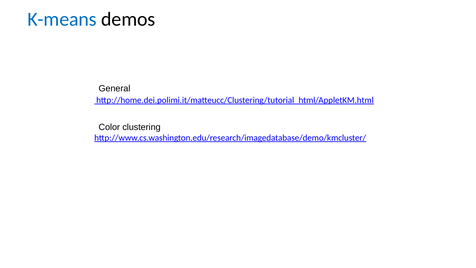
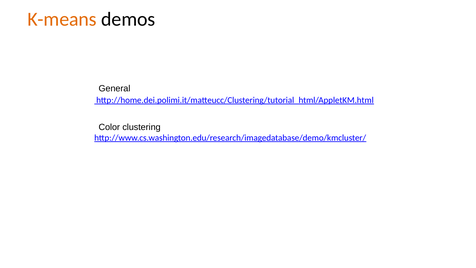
K-means colour: blue -> orange
